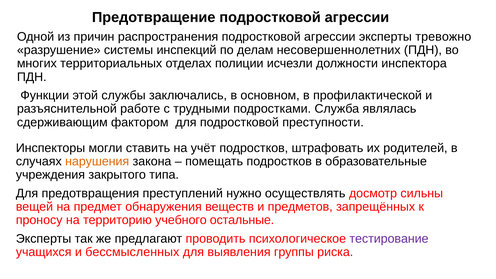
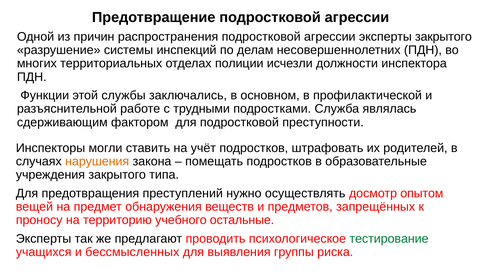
эксперты тревожно: тревожно -> закрытого
сильны: сильны -> опытом
тестирование colour: purple -> green
